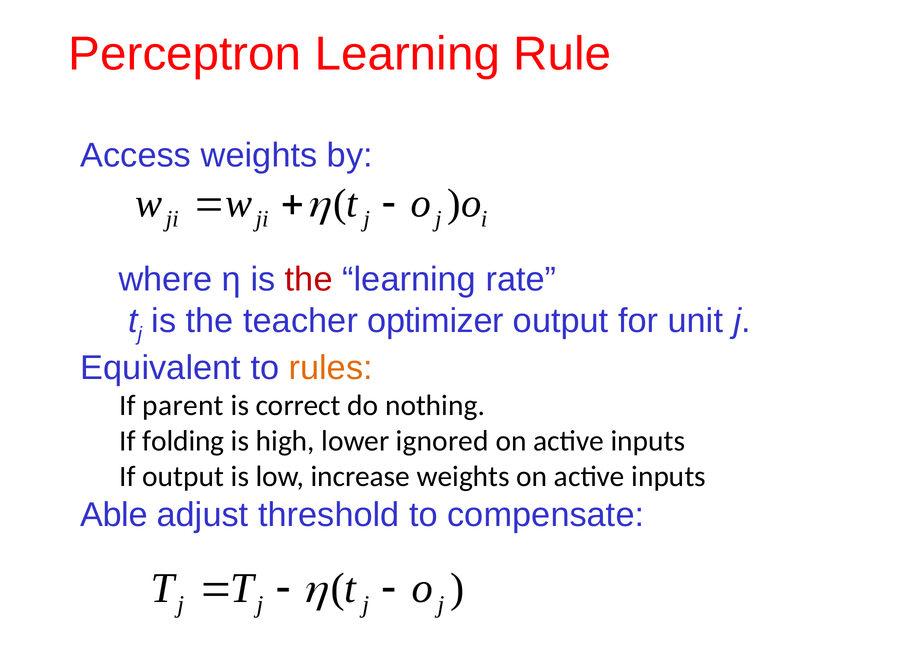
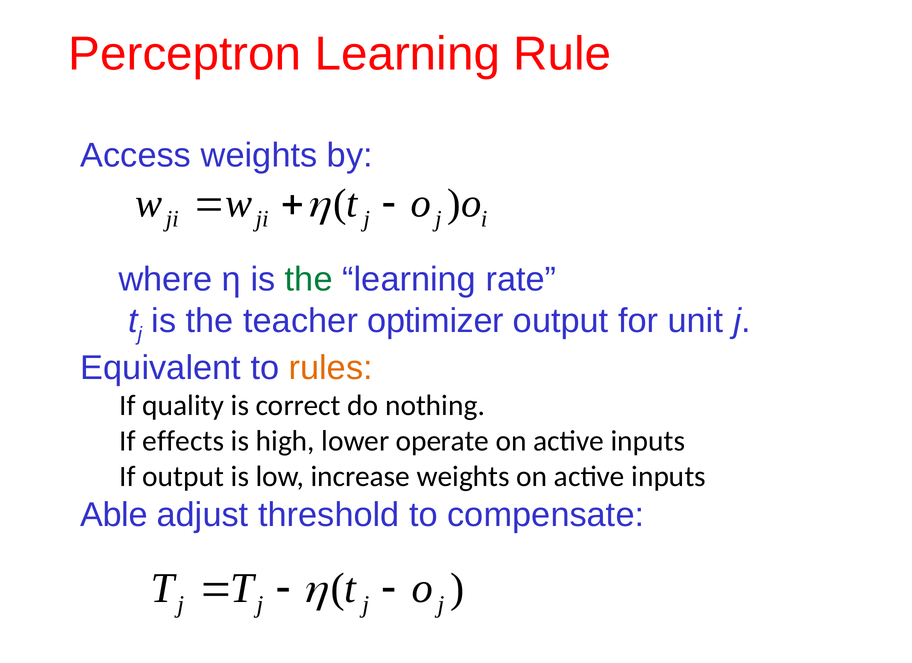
the at (309, 279) colour: red -> green
parent: parent -> quality
folding: folding -> effects
ignored: ignored -> operate
